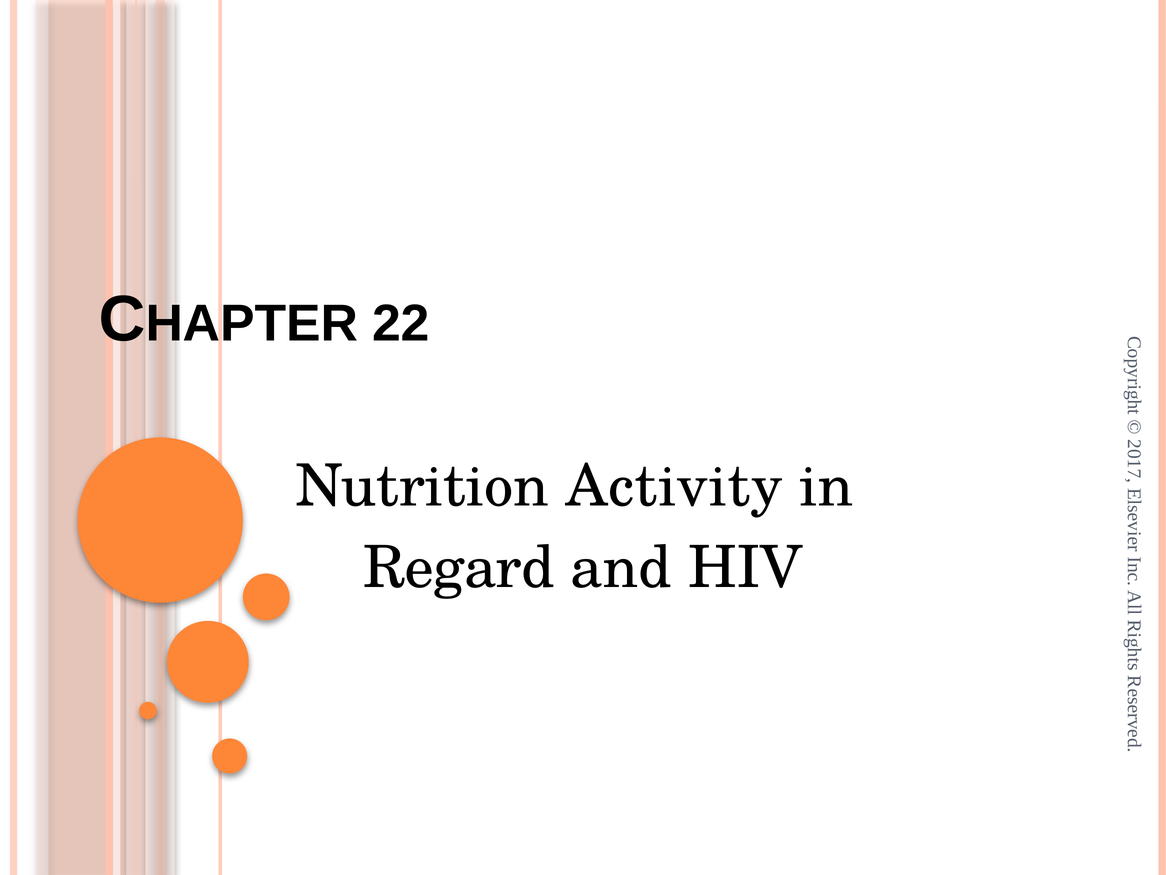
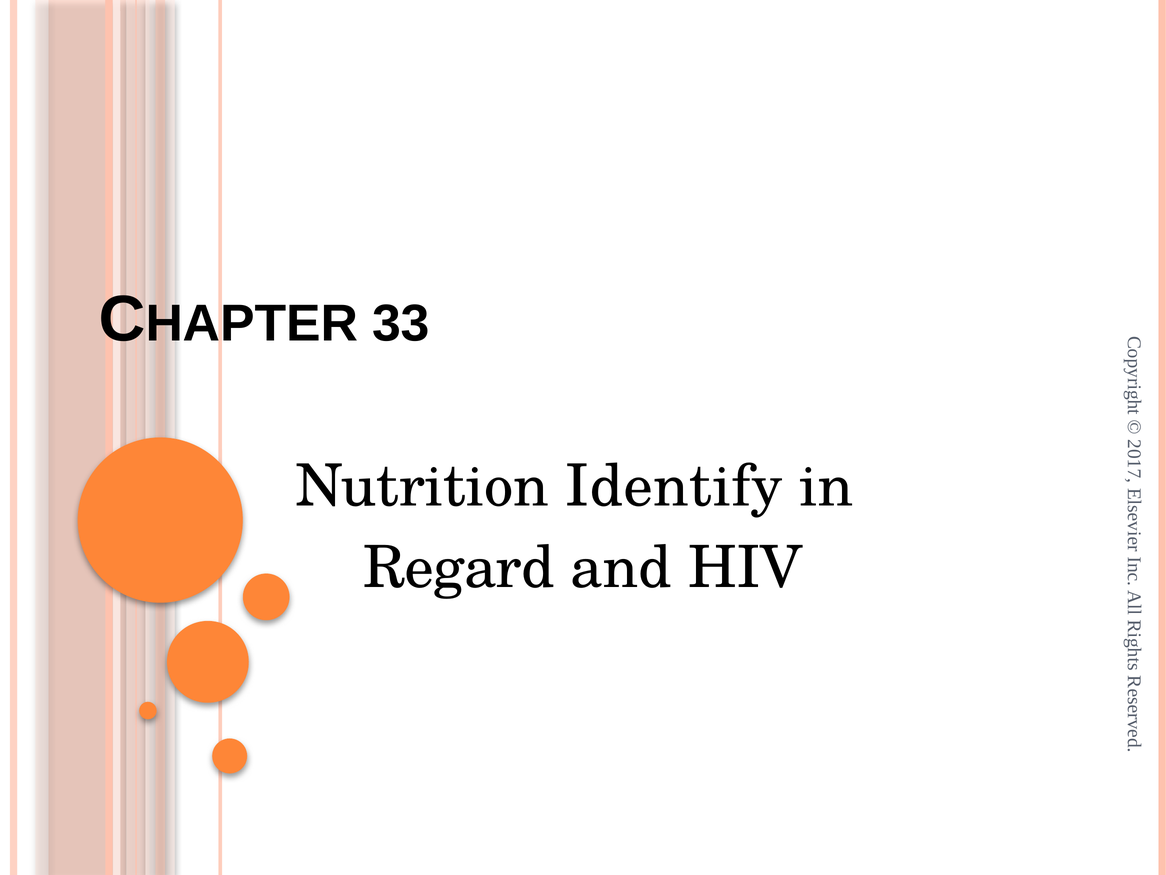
22: 22 -> 33
Activity: Activity -> Identify
